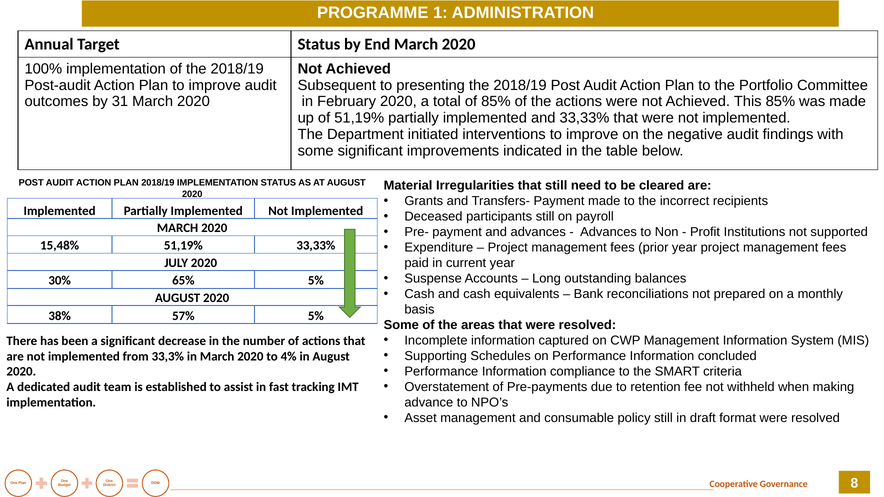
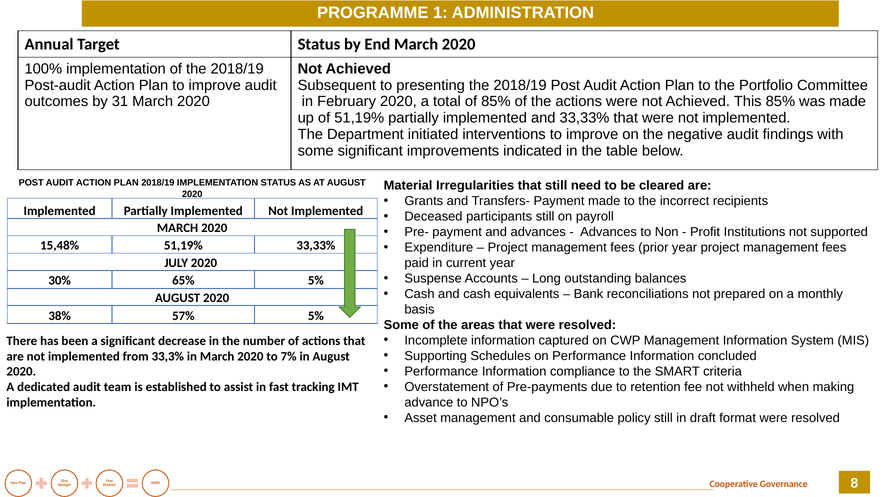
4%: 4% -> 7%
